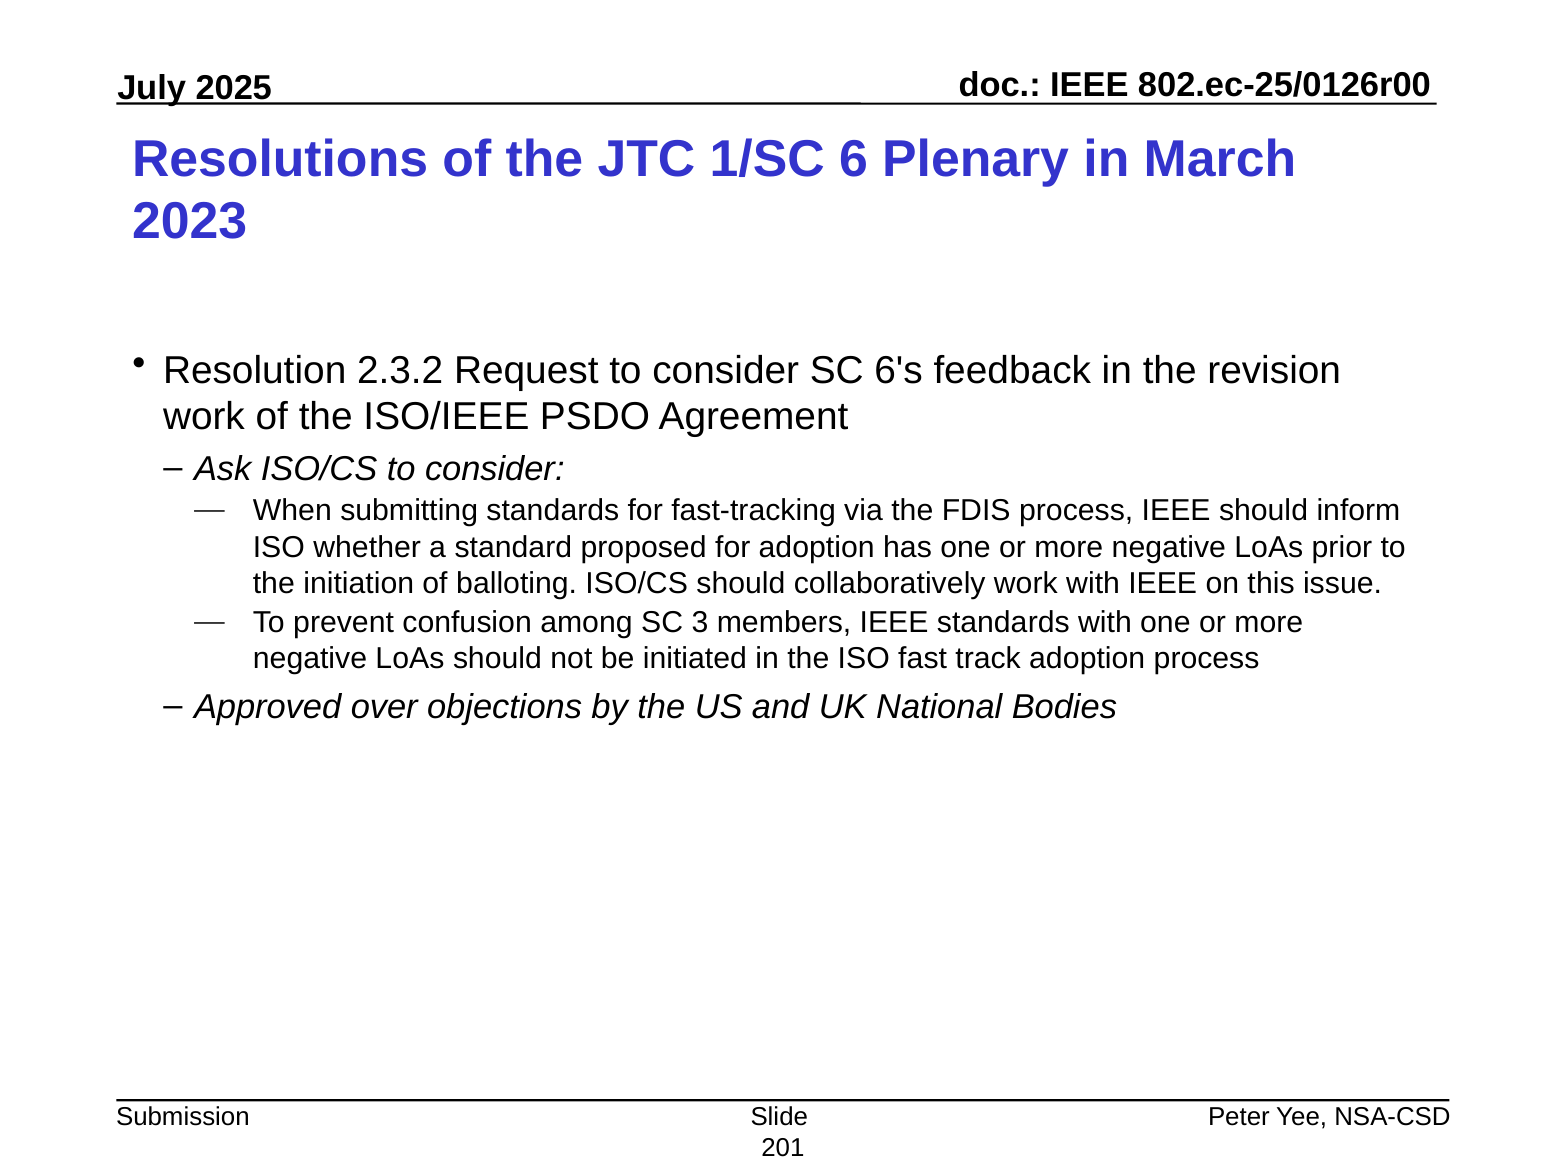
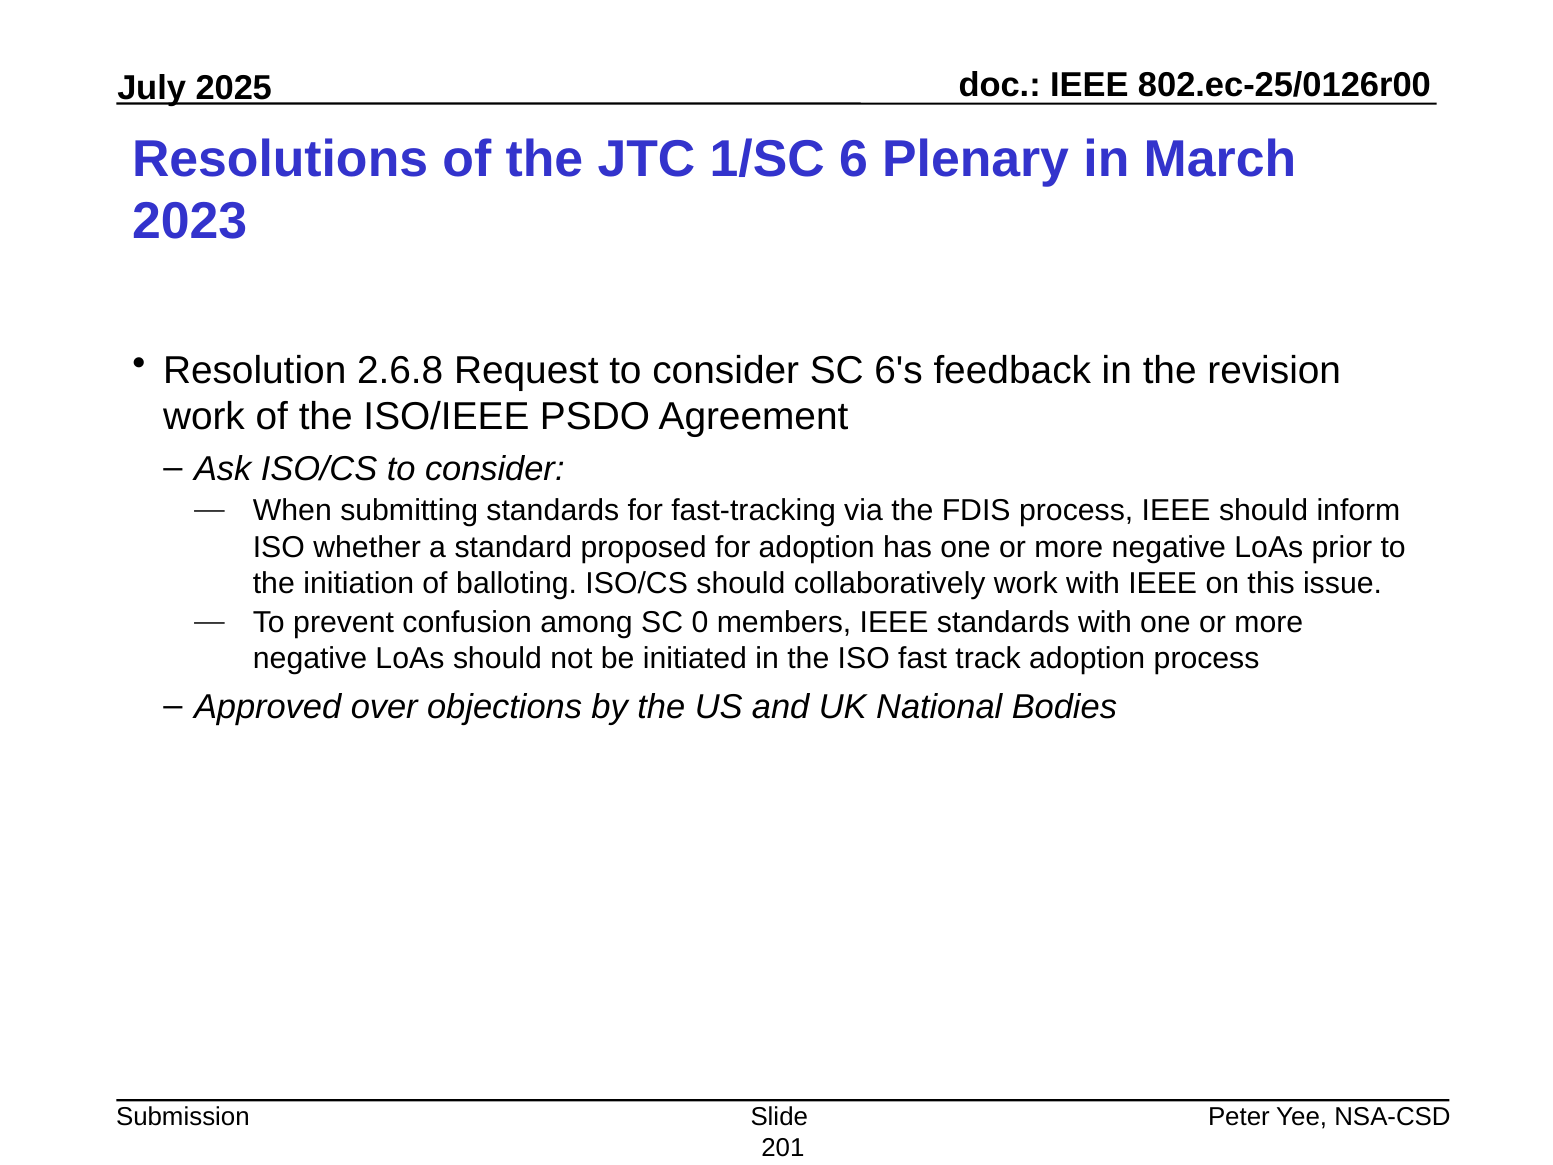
2.3.2: 2.3.2 -> 2.6.8
3: 3 -> 0
